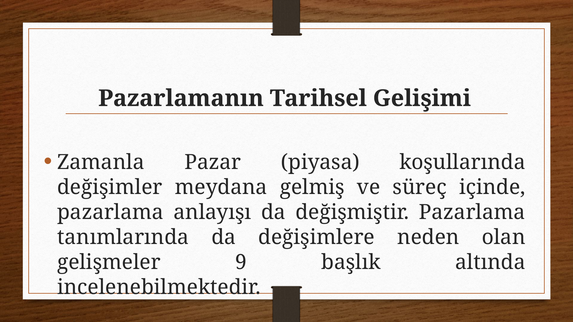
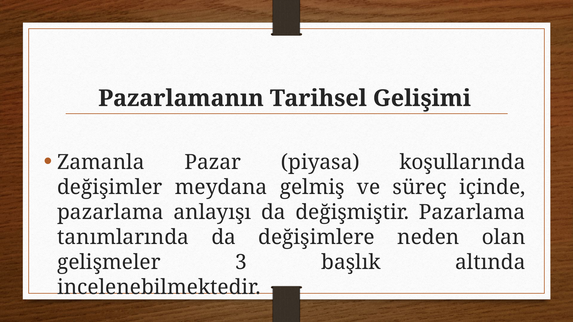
9: 9 -> 3
